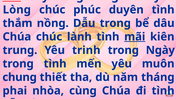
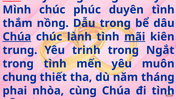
Lòng: Lòng -> Mình
Chúa at (17, 37) underline: none -> present
Ngày: Ngày -> Ngắt
